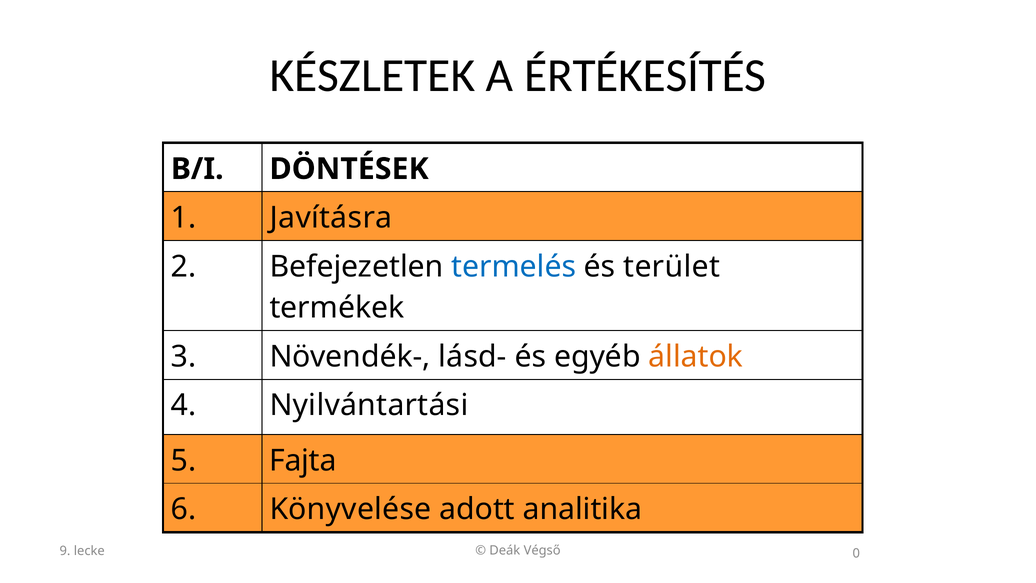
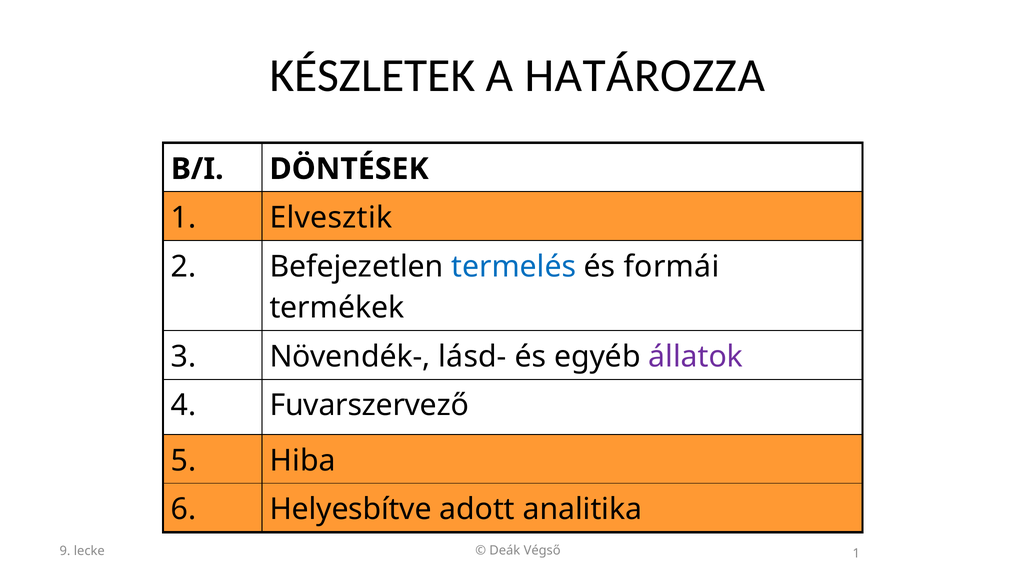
ÉRTÉKESÍTÉS: ÉRTÉKESÍTÉS -> HATÁROZZA
Javításra: Javításra -> Elvesztik
terület: terület -> formái
állatok colour: orange -> purple
Nyilvántartási: Nyilvántartási -> Fuvarszervező
Fajta: Fajta -> Hiba
Könyvelése: Könyvelése -> Helyesbítve
lecke 0: 0 -> 1
